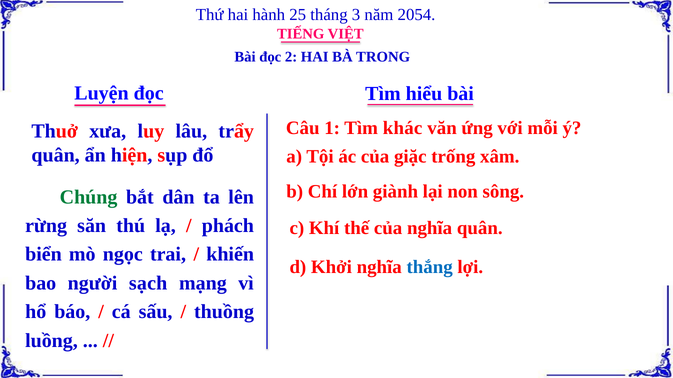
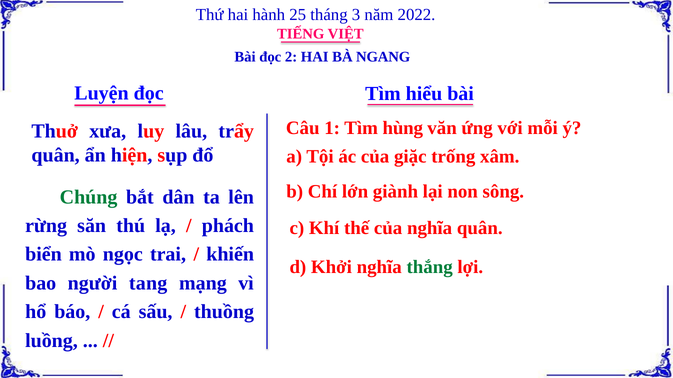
2054: 2054 -> 2022
TRONG: TRONG -> NGANG
khác: khác -> hùng
thắng colour: blue -> green
sạch: sạch -> tang
